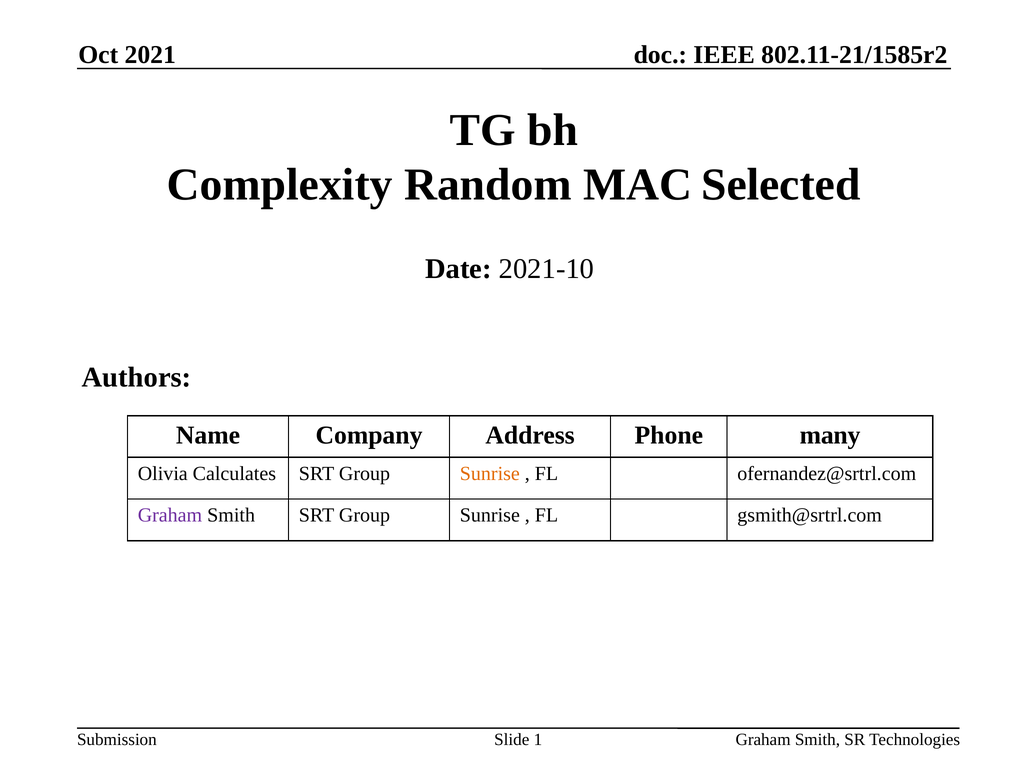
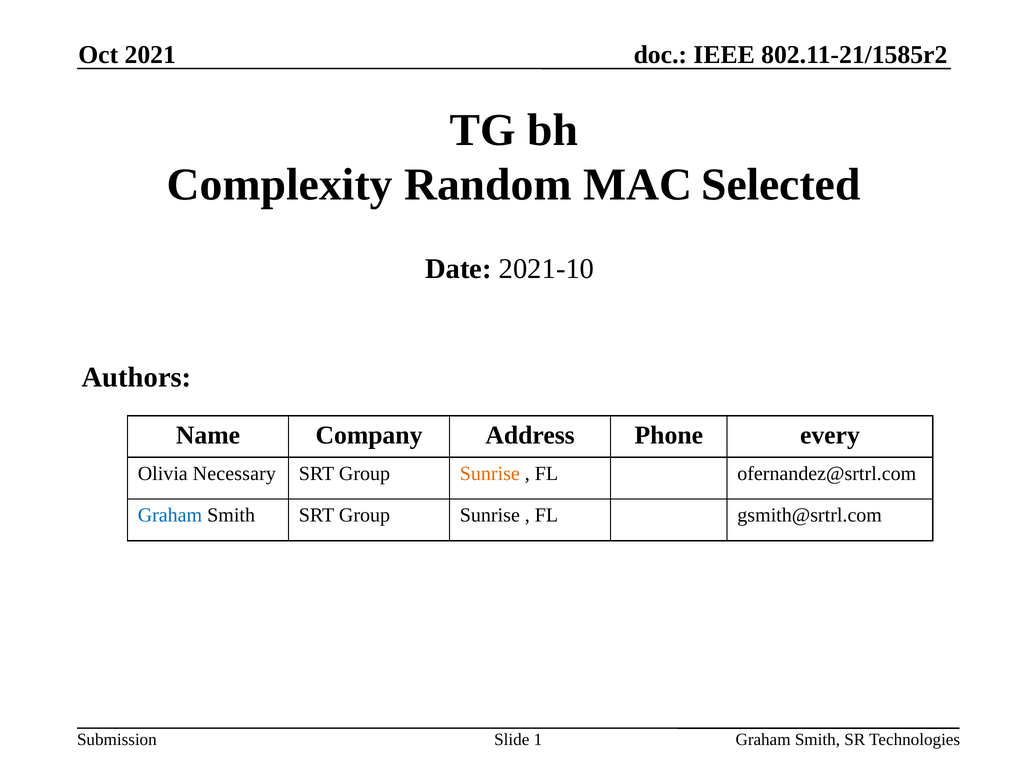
many: many -> every
Calculates: Calculates -> Necessary
Graham at (170, 515) colour: purple -> blue
